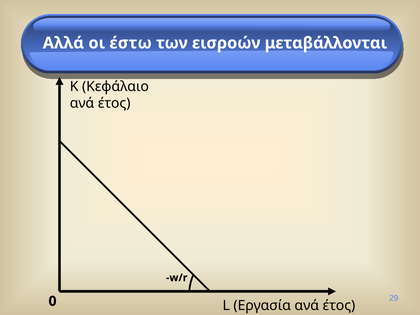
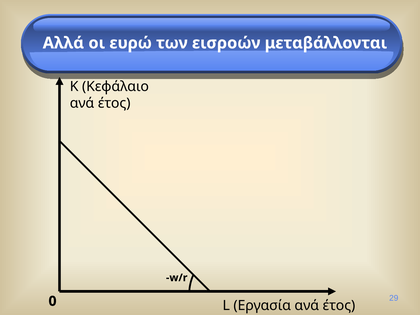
έστω: έστω -> ευρώ
